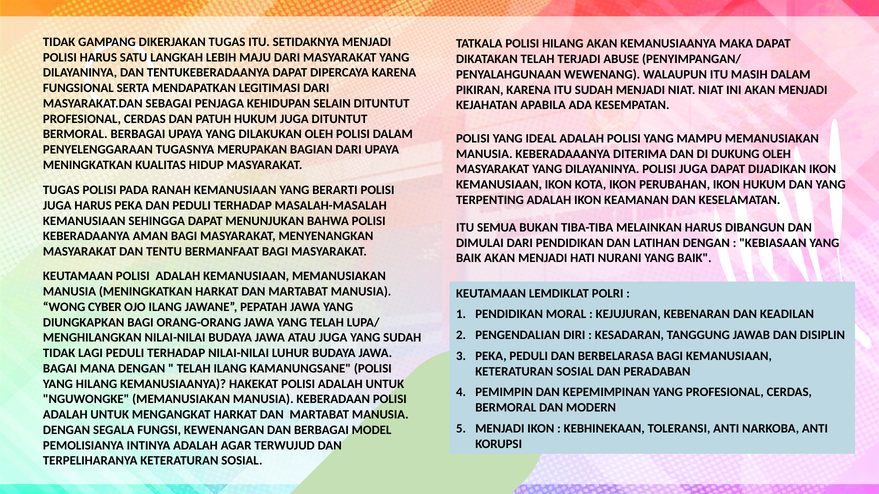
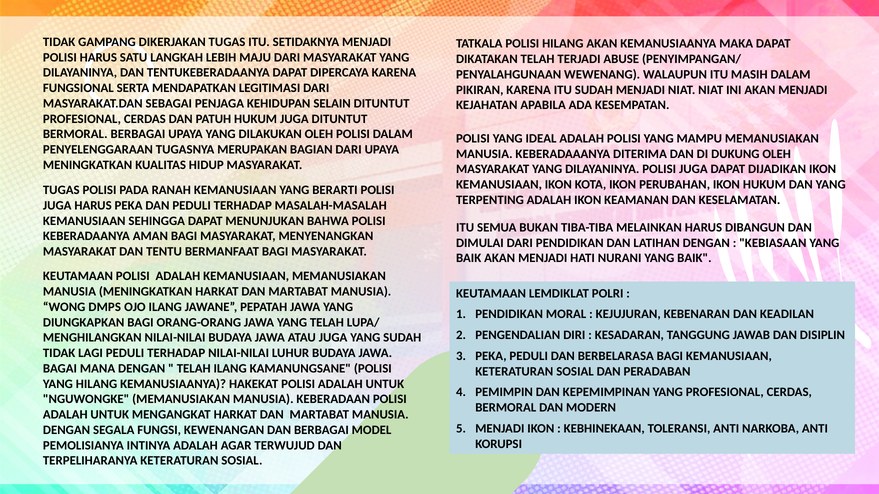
CYBER: CYBER -> DMPS
